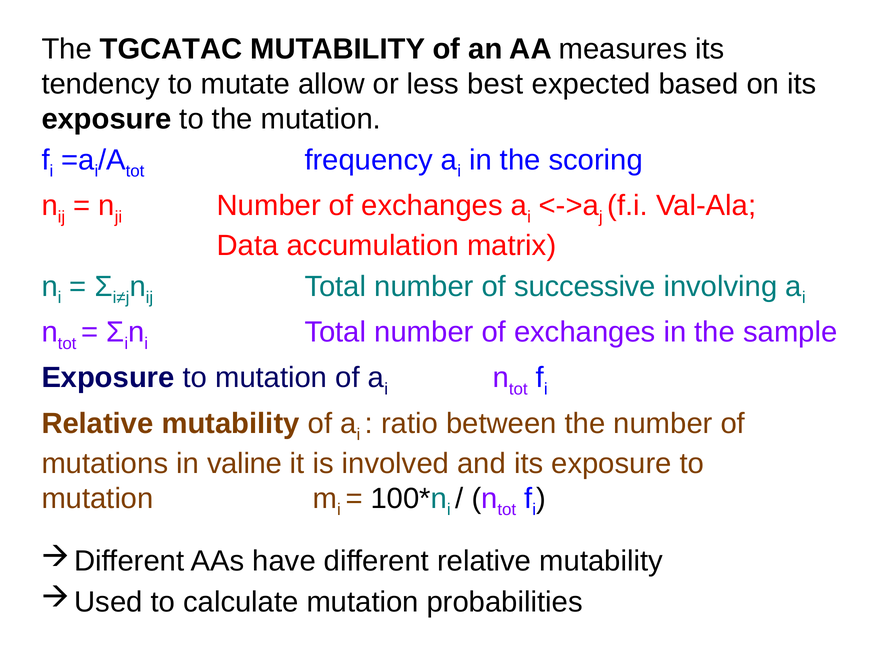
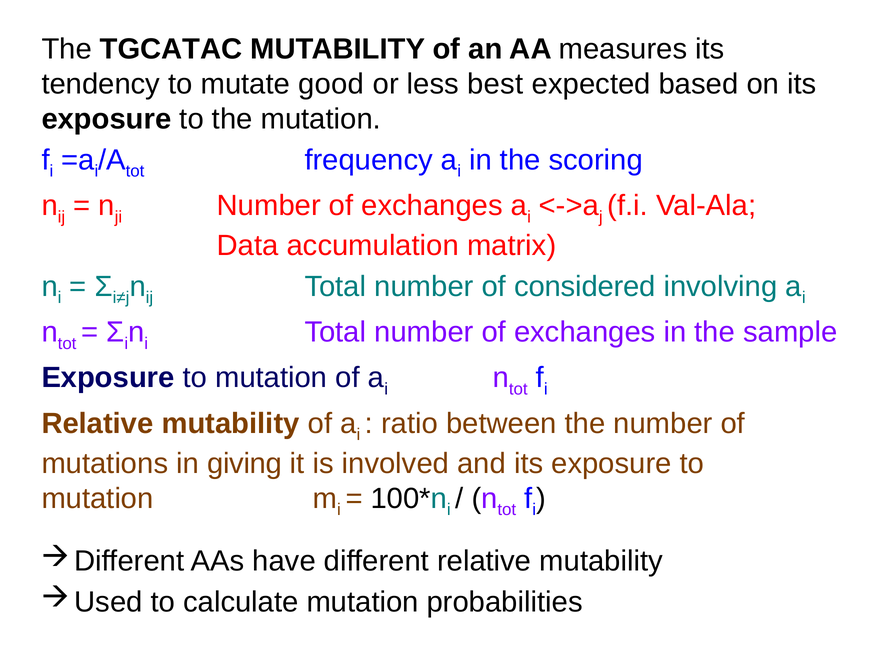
allow: allow -> good
successive: successive -> considered
valine: valine -> giving
